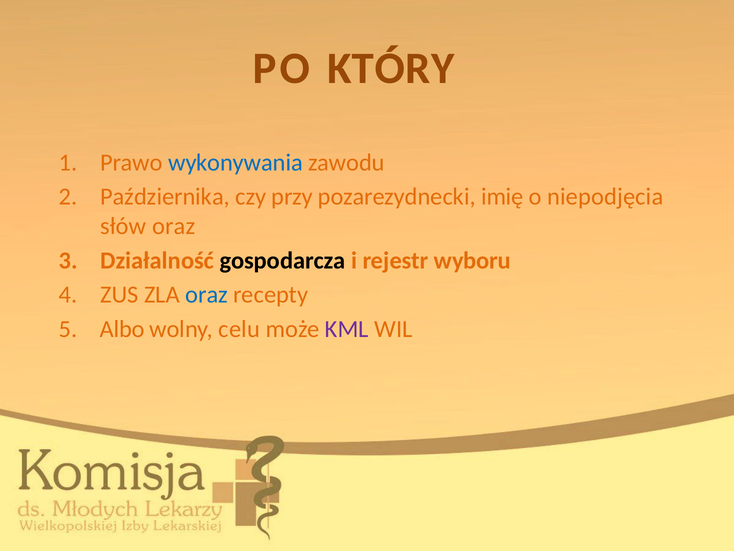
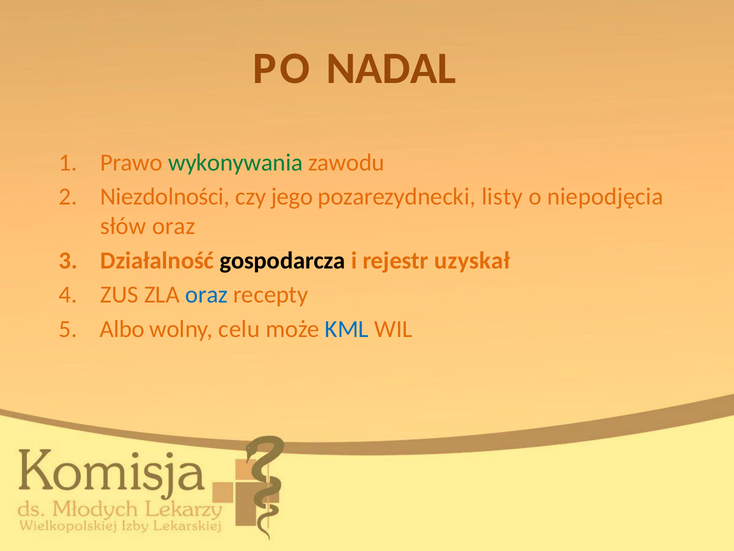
KTÓRY: KTÓRY -> NADAL
wykonywania colour: blue -> green
Października: Października -> Niezdolności
przy: przy -> jego
imię: imię -> listy
wyboru: wyboru -> uzyskał
KML colour: purple -> blue
